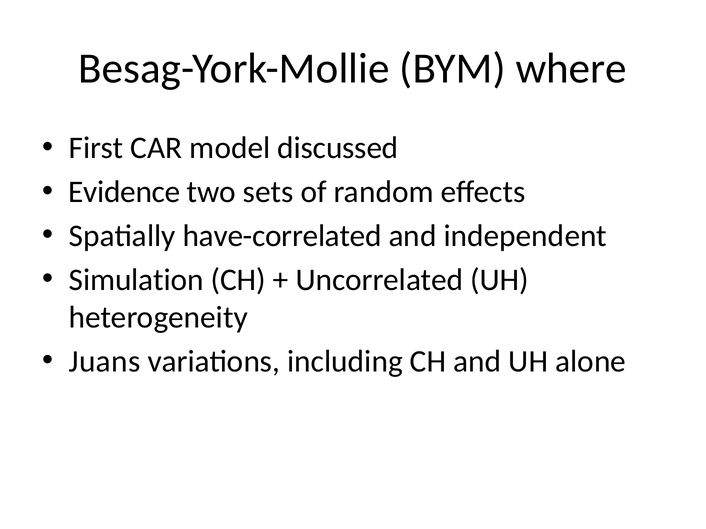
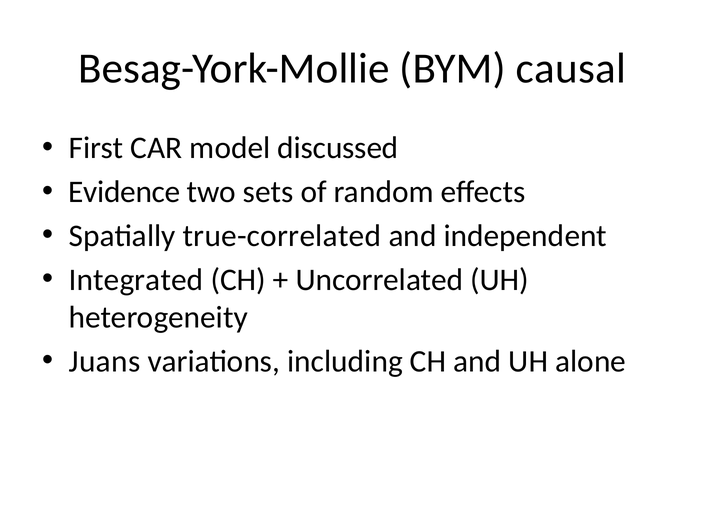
where: where -> causal
have-correlated: have-correlated -> true-correlated
Simulation: Simulation -> Integrated
